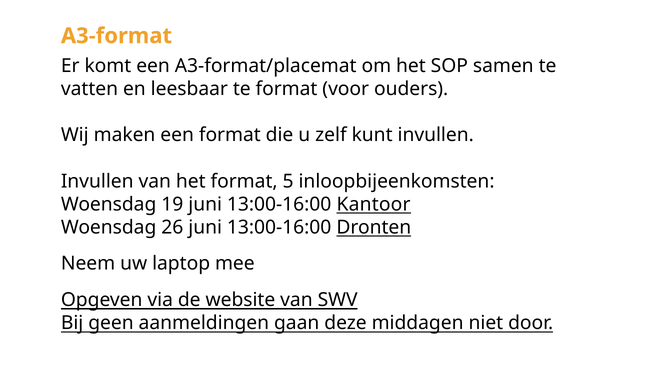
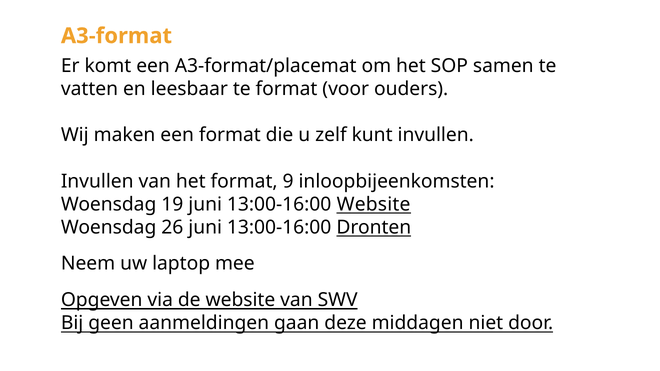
5: 5 -> 9
13:00-16:00 Kantoor: Kantoor -> Website
